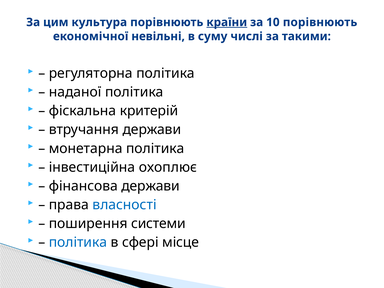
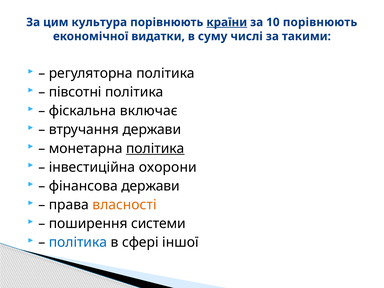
невільні: невільні -> видатки
наданої: наданої -> півсотні
критерій: критерій -> включає
політика at (155, 148) underline: none -> present
охоплює: охоплює -> охорони
власності colour: blue -> orange
місце: місце -> іншої
